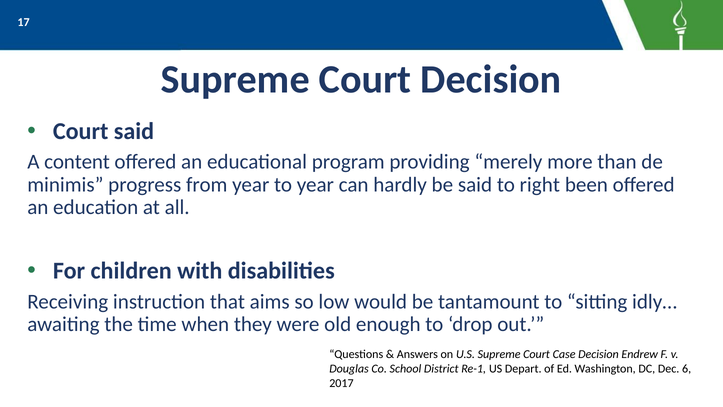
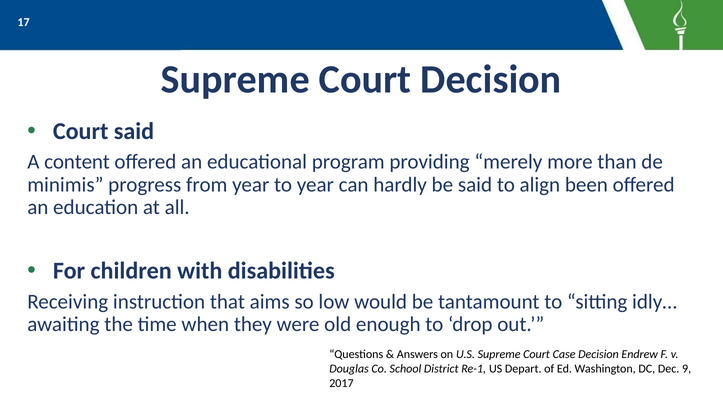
right: right -> align
6: 6 -> 9
